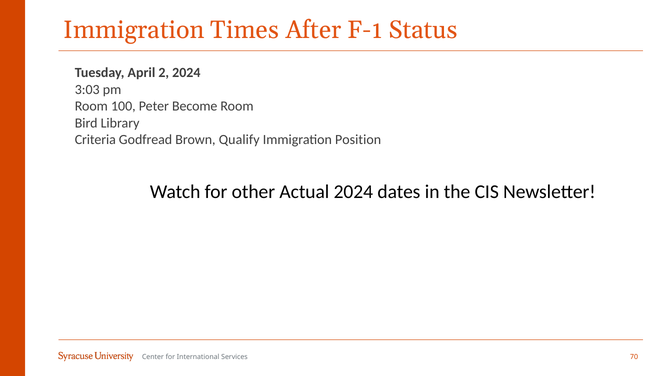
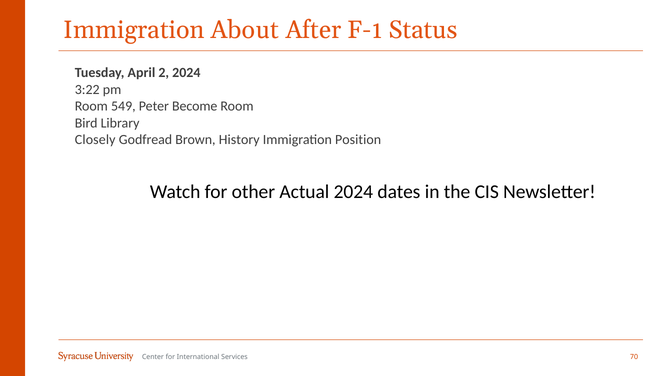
Times: Times -> About
3:03: 3:03 -> 3:22
100: 100 -> 549
Criteria: Criteria -> Closely
Qualify: Qualify -> History
